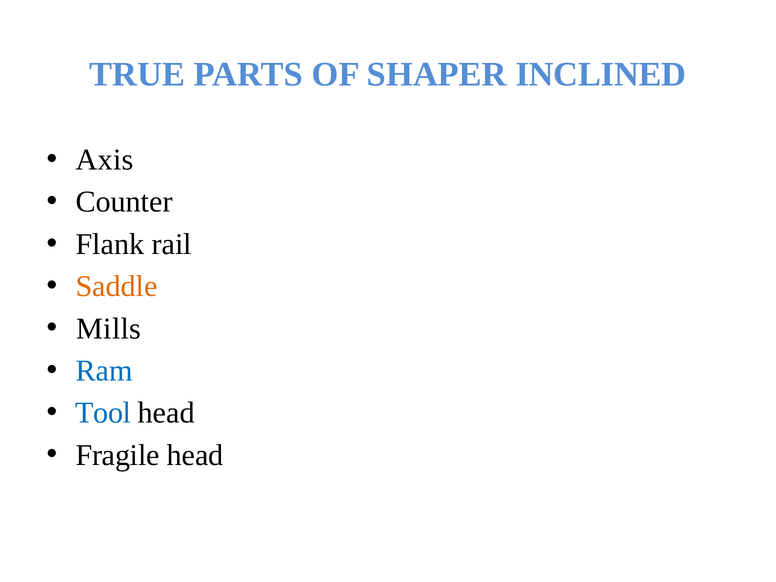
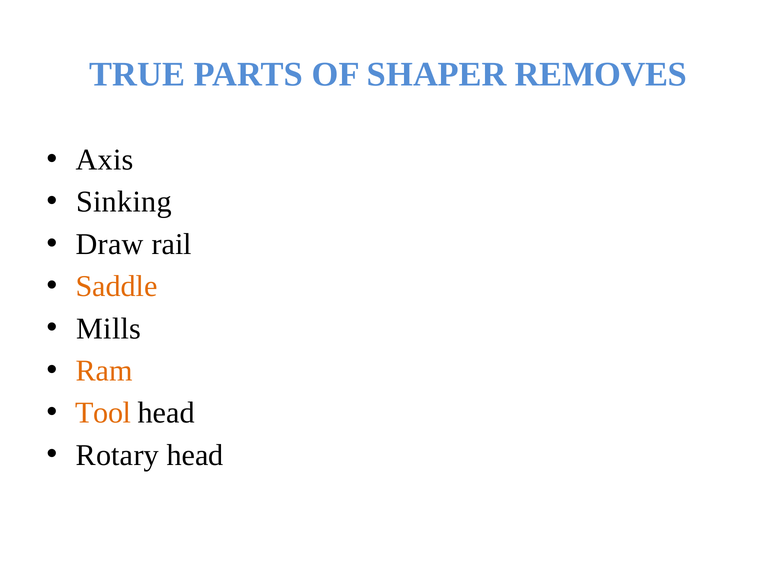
INCLINED: INCLINED -> REMOVES
Counter: Counter -> Sinking
Flank: Flank -> Draw
Ram colour: blue -> orange
Tool colour: blue -> orange
Fragile: Fragile -> Rotary
